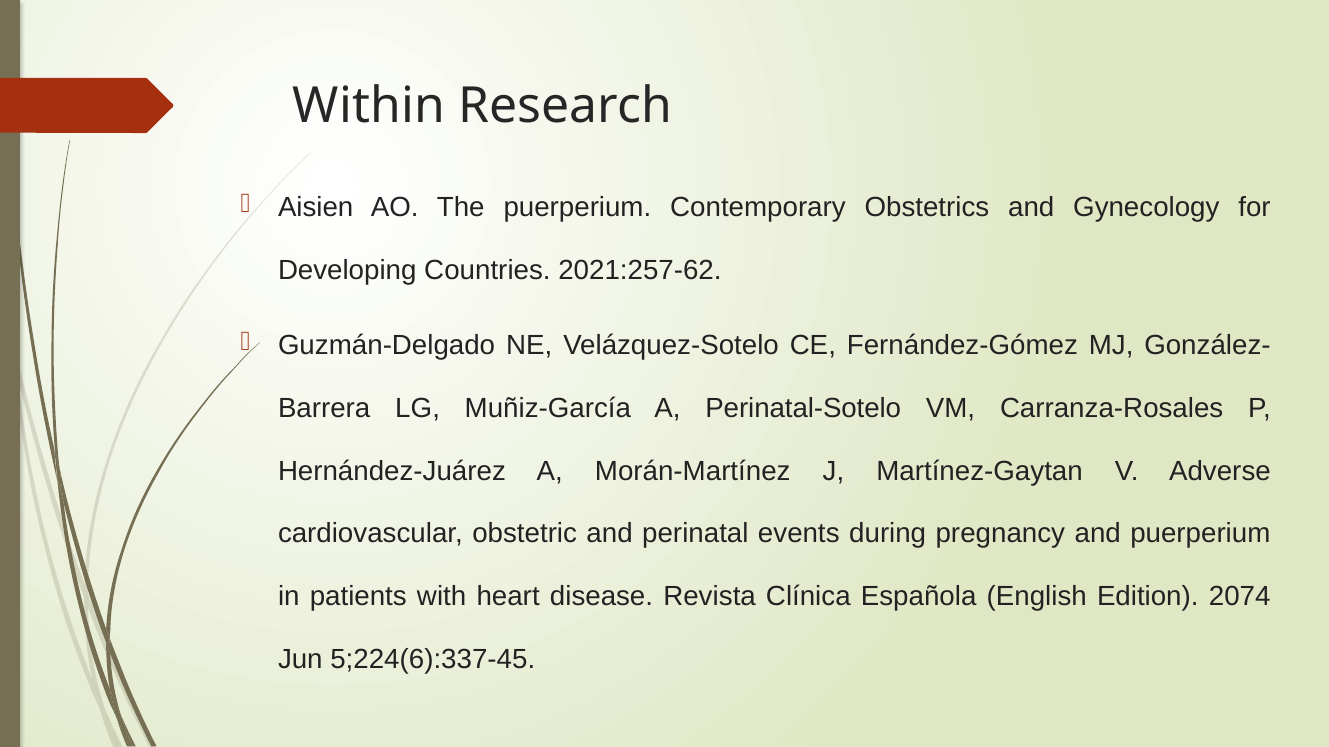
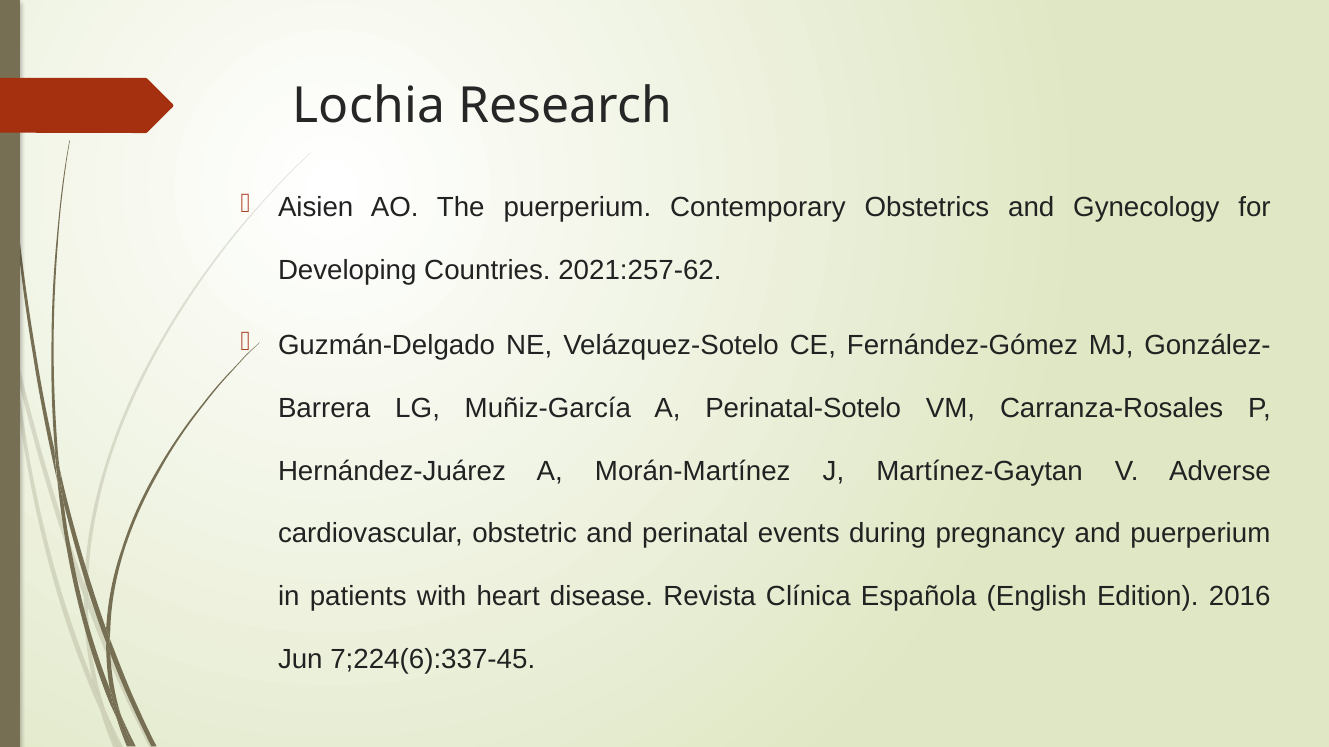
Within: Within -> Lochia
2074: 2074 -> 2016
5;224(6):337-45: 5;224(6):337-45 -> 7;224(6):337-45
